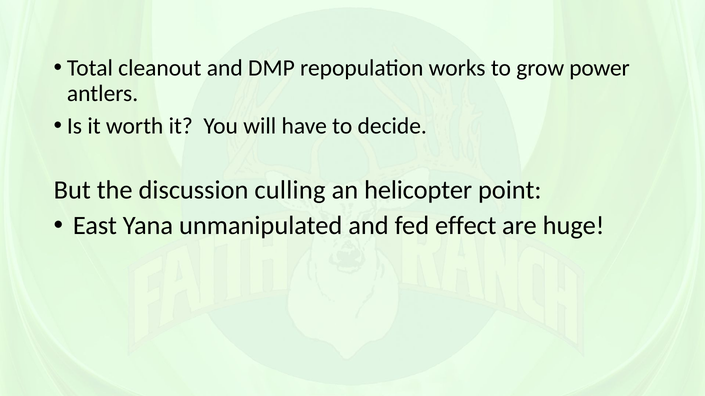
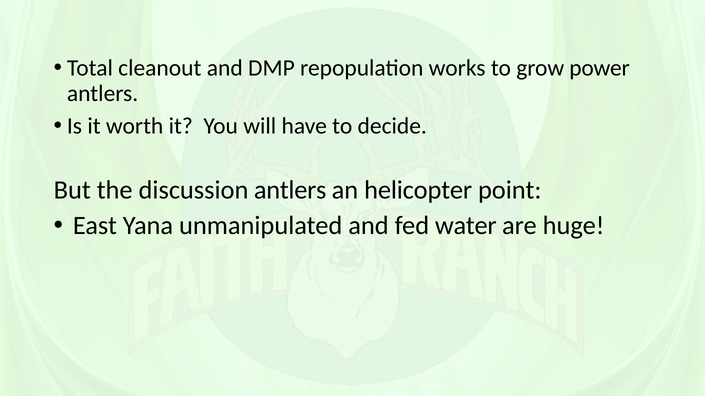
discussion culling: culling -> antlers
effect: effect -> water
